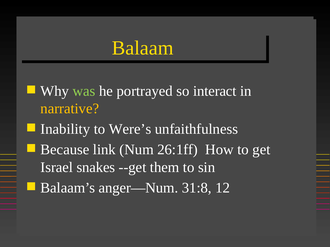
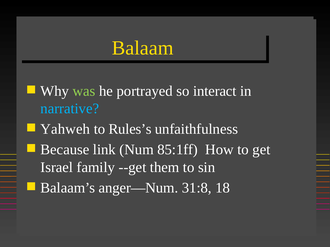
narrative colour: yellow -> light blue
Inability: Inability -> Yahweh
Were’s: Were’s -> Rules’s
26:1ff: 26:1ff -> 85:1ff
snakes: snakes -> family
12: 12 -> 18
